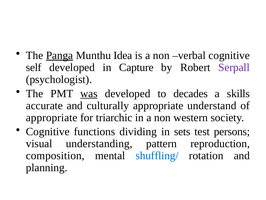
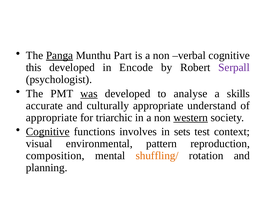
Idea: Idea -> Part
self: self -> this
Capture: Capture -> Encode
decades: decades -> analyse
western underline: none -> present
Cognitive at (48, 131) underline: none -> present
dividing: dividing -> involves
persons: persons -> context
understanding: understanding -> environmental
shuffling/ colour: blue -> orange
